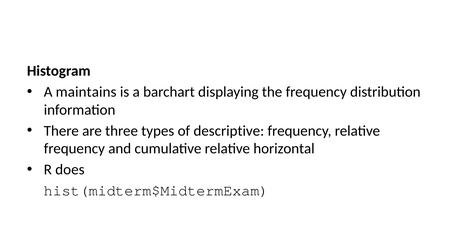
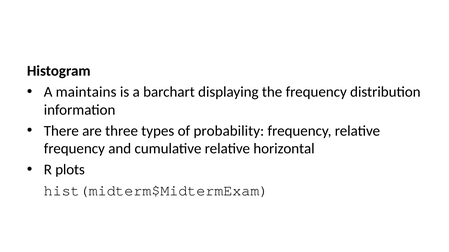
descriptive: descriptive -> probability
does: does -> plots
